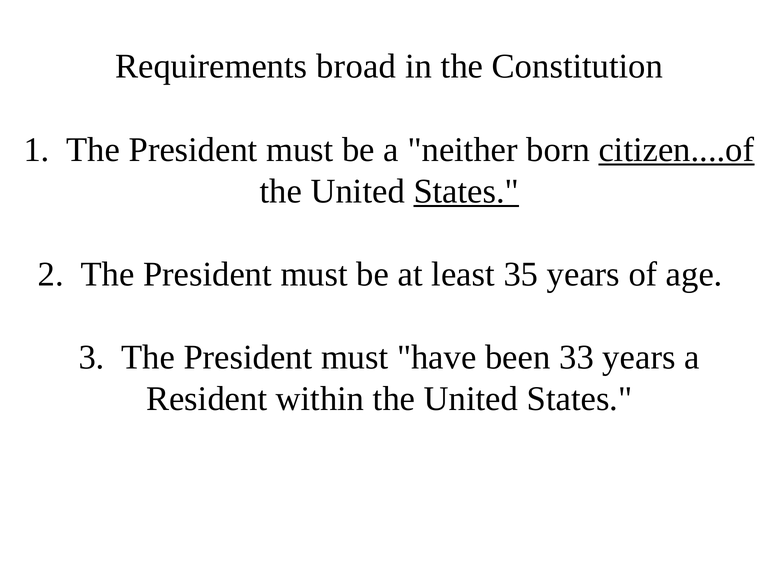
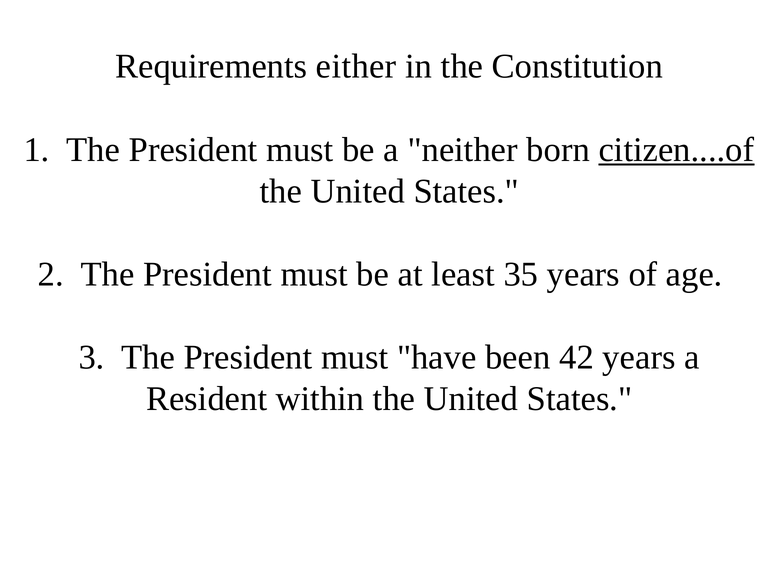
broad: broad -> either
States at (466, 191) underline: present -> none
33: 33 -> 42
